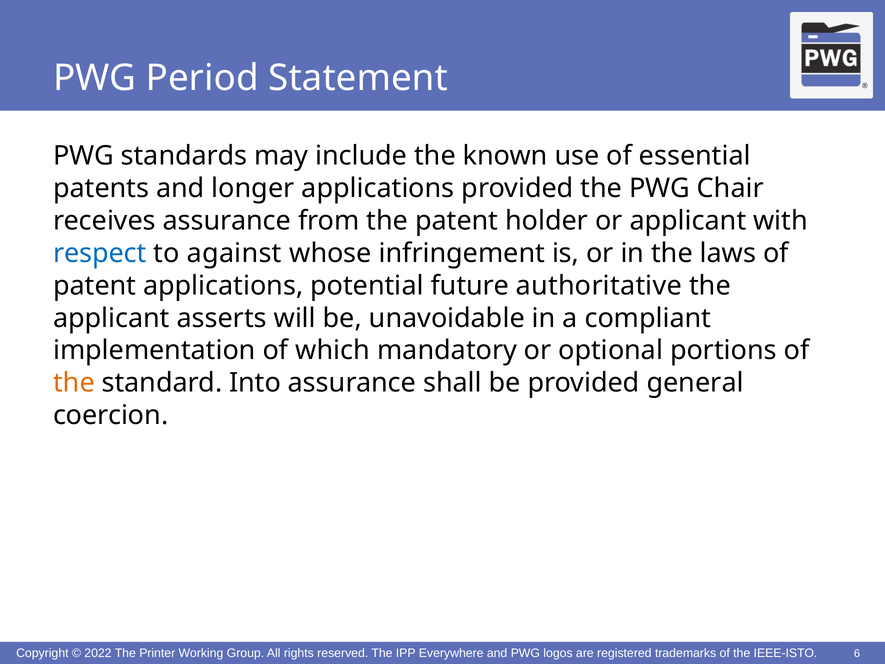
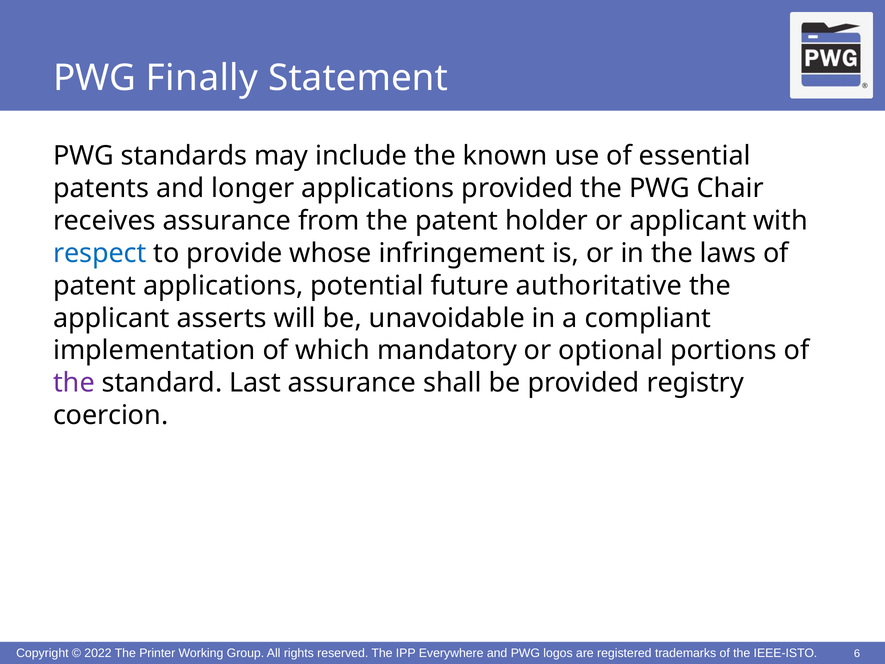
Period: Period -> Finally
against: against -> provide
the at (74, 383) colour: orange -> purple
Into: Into -> Last
general: general -> registry
